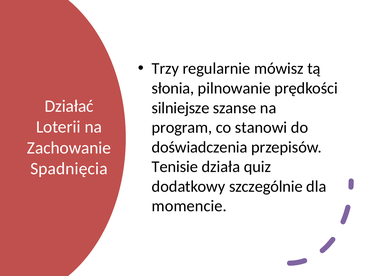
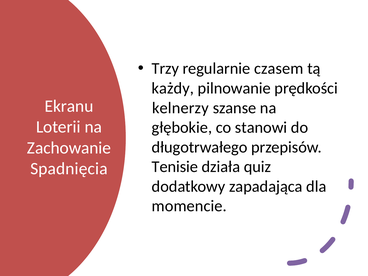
mówisz: mówisz -> czasem
słonia: słonia -> każdy
Działać: Działać -> Ekranu
silniejsze: silniejsze -> kelnerzy
program: program -> głębokie
doświadczenia: doświadczenia -> długotrwałego
szczególnie: szczególnie -> zapadająca
